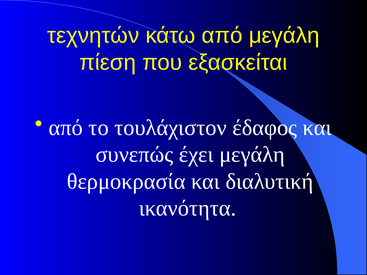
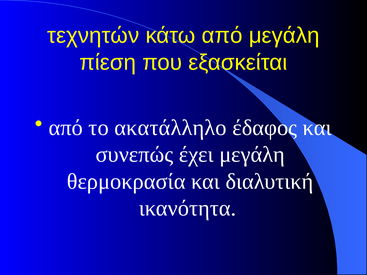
τουλάχιστον: τουλάχιστον -> ακατάλληλο
